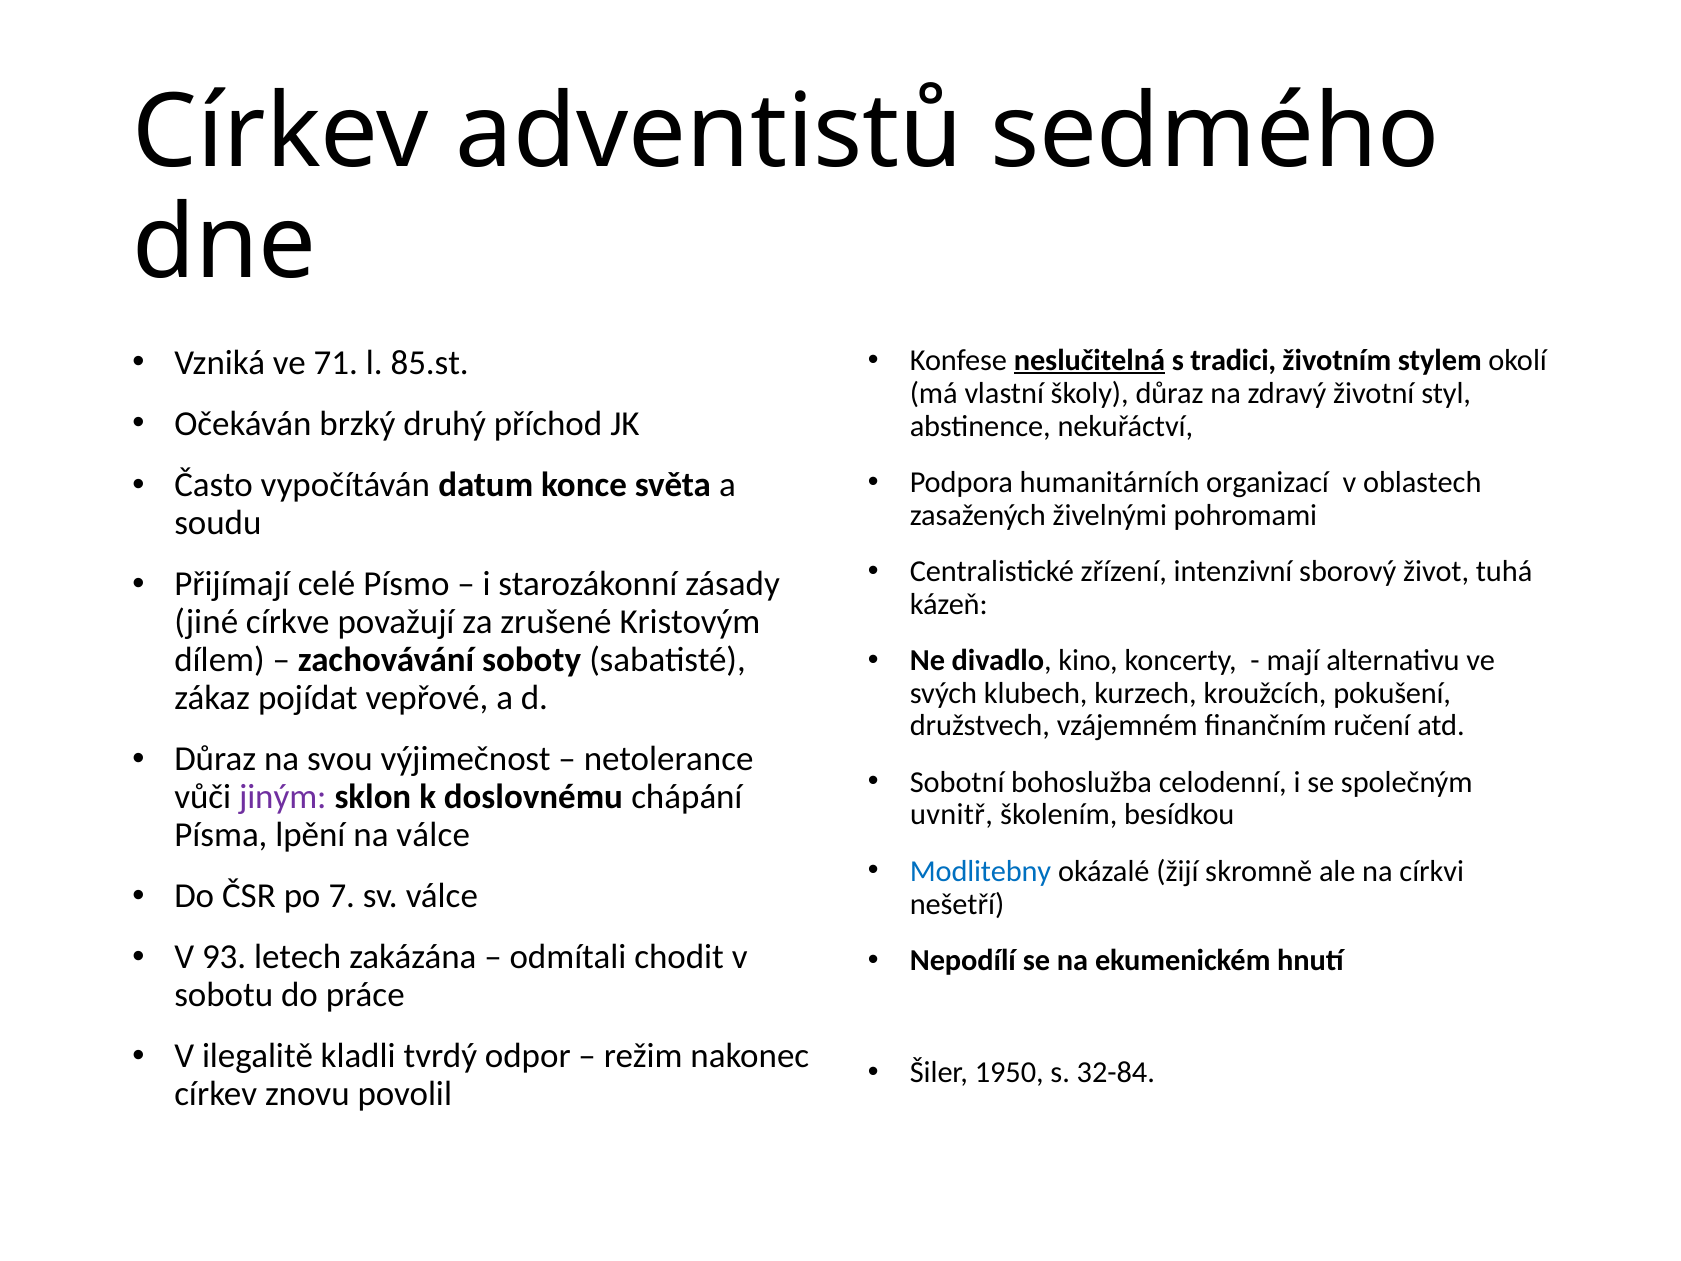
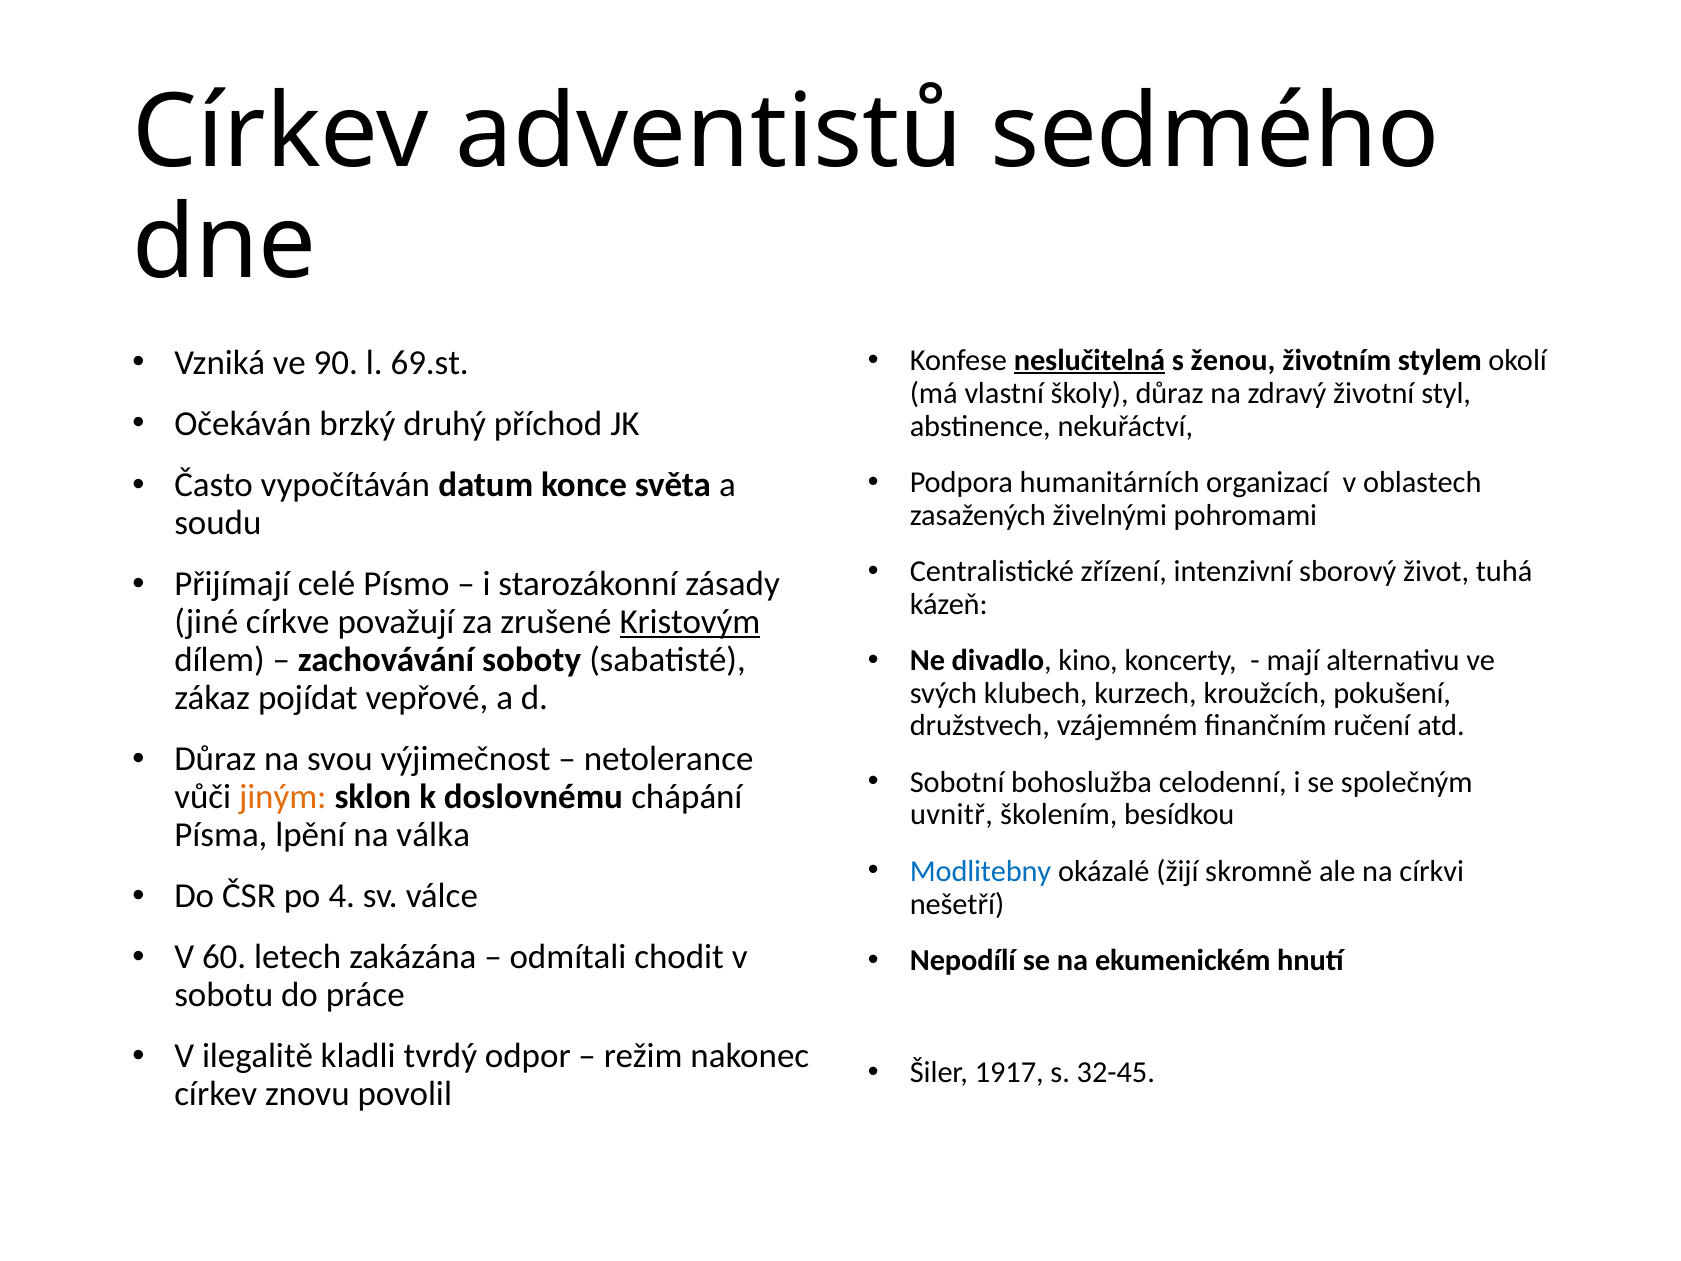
tradici: tradici -> ženou
71: 71 -> 90
85.st: 85.st -> 69.st
Kristovým underline: none -> present
jiným colour: purple -> orange
na válce: válce -> válka
7: 7 -> 4
93: 93 -> 60
1950: 1950 -> 1917
32-84: 32-84 -> 32-45
